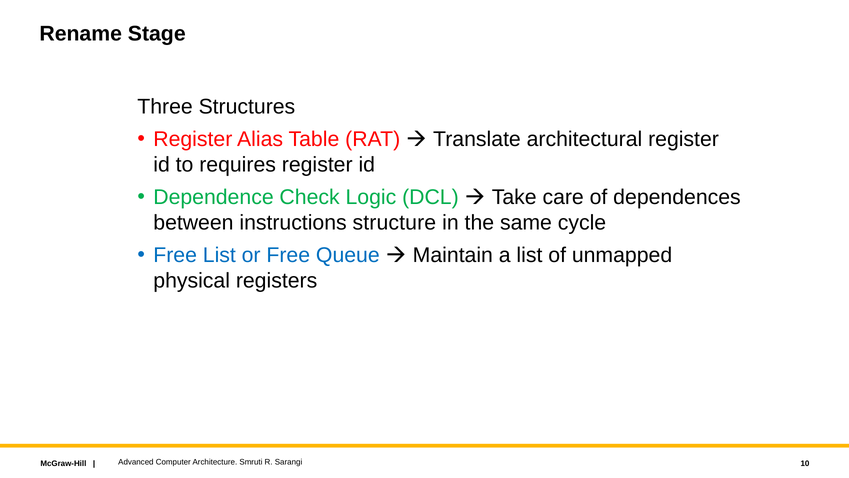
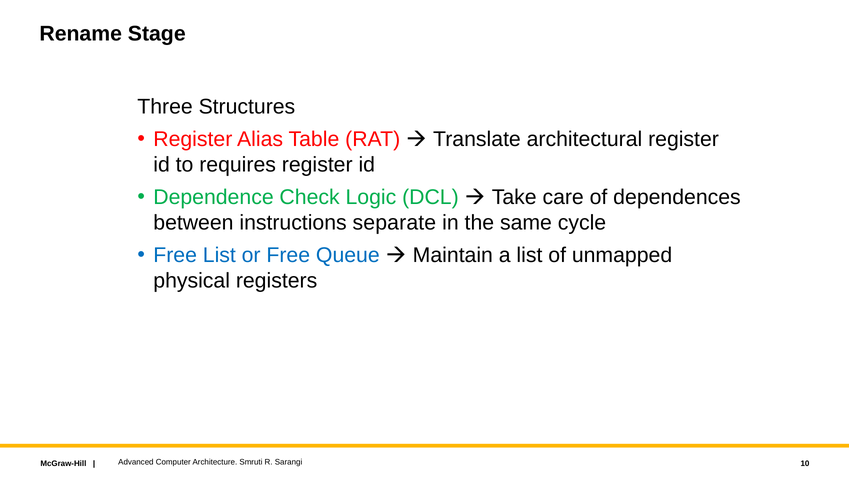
structure: structure -> separate
